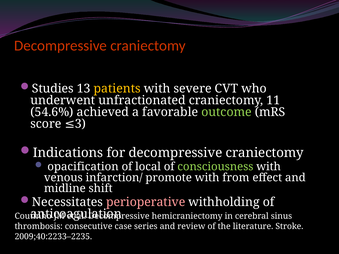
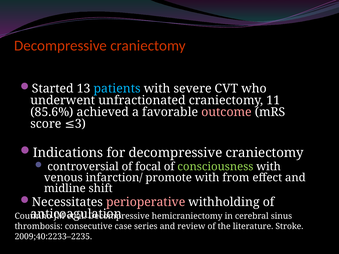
Studies: Studies -> Started
patients colour: yellow -> light blue
54.6%: 54.6% -> 85.6%
outcome colour: light green -> pink
opacification: opacification -> controversial
local: local -> focal
